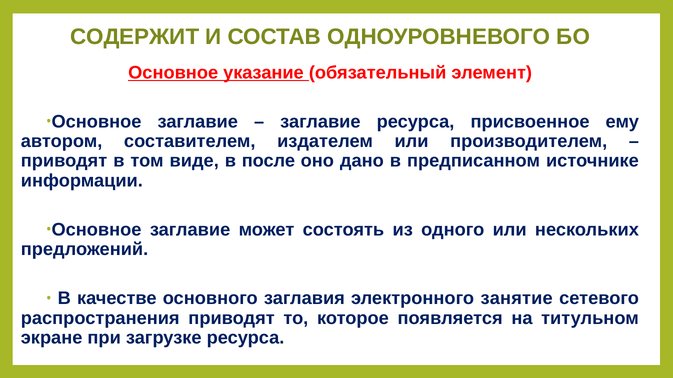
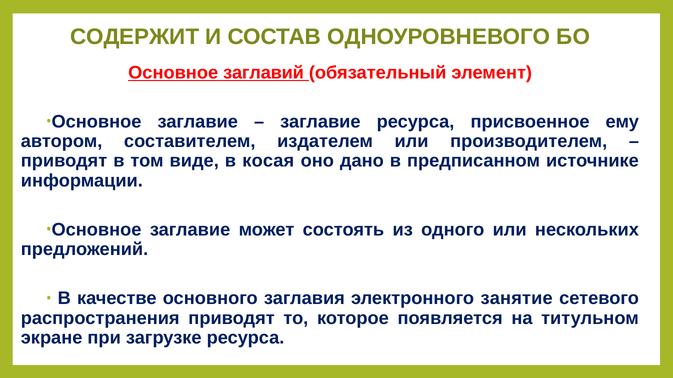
указание: указание -> заглавий
после: после -> косая
